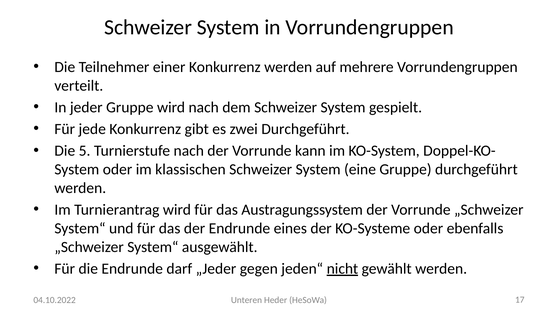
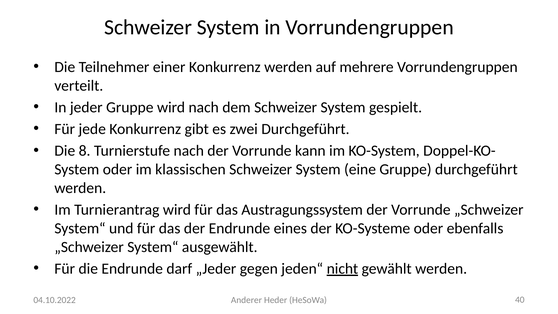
5: 5 -> 8
Unteren: Unteren -> Anderer
17: 17 -> 40
